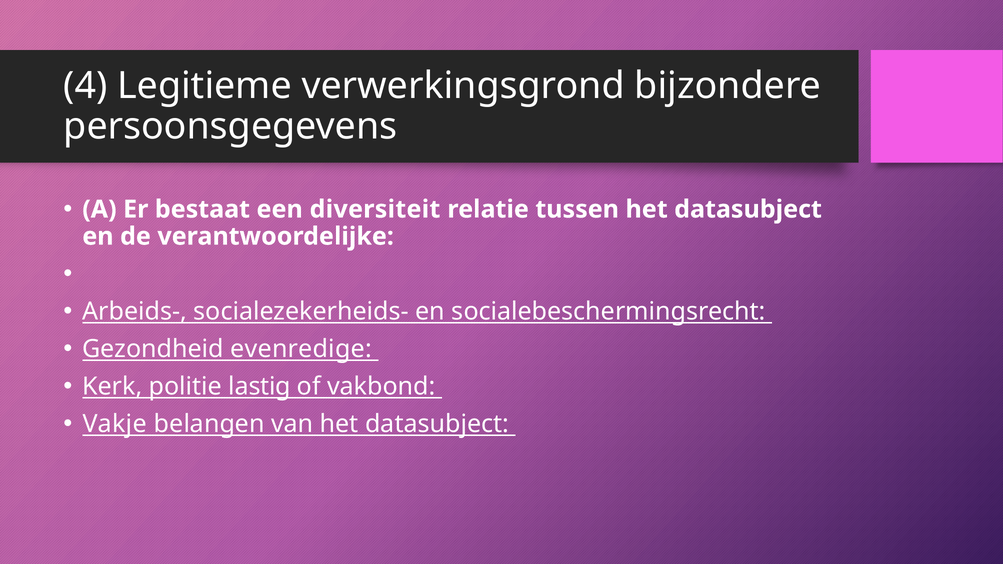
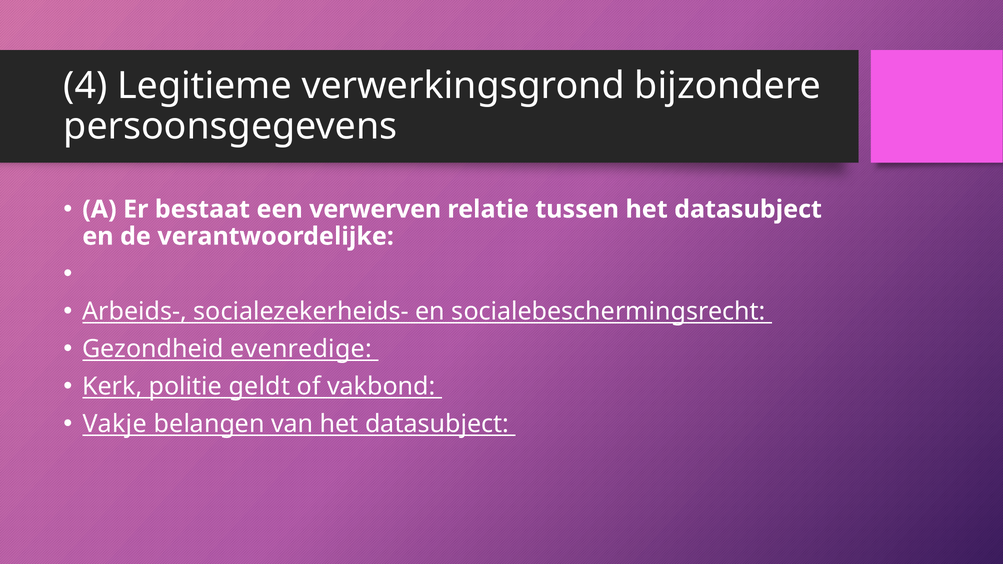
diversiteit: diversiteit -> verwerven
lastig: lastig -> geldt
